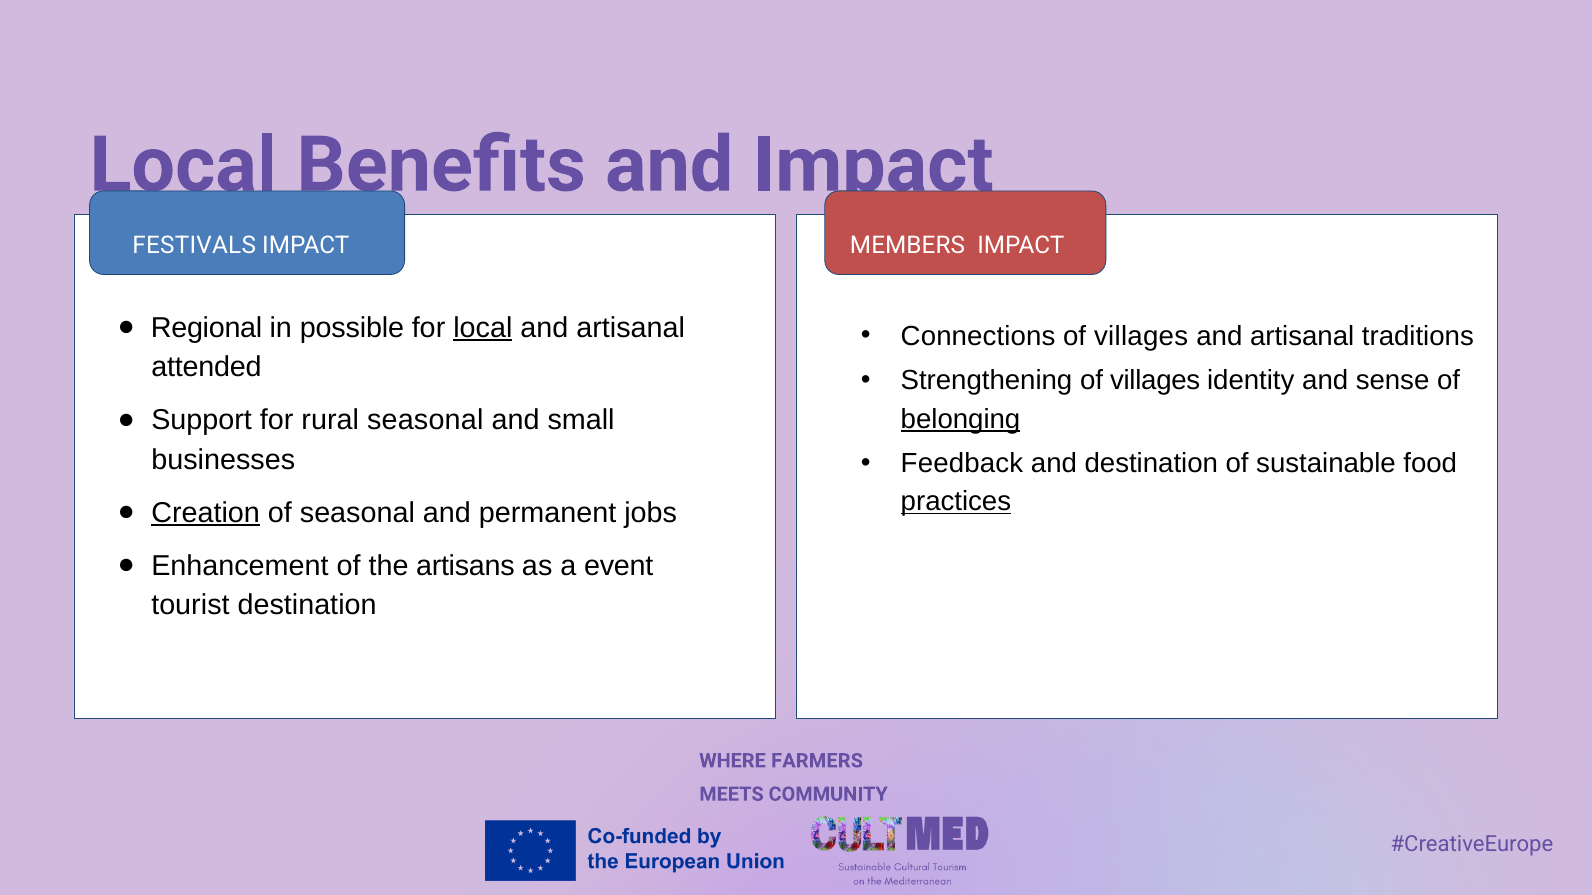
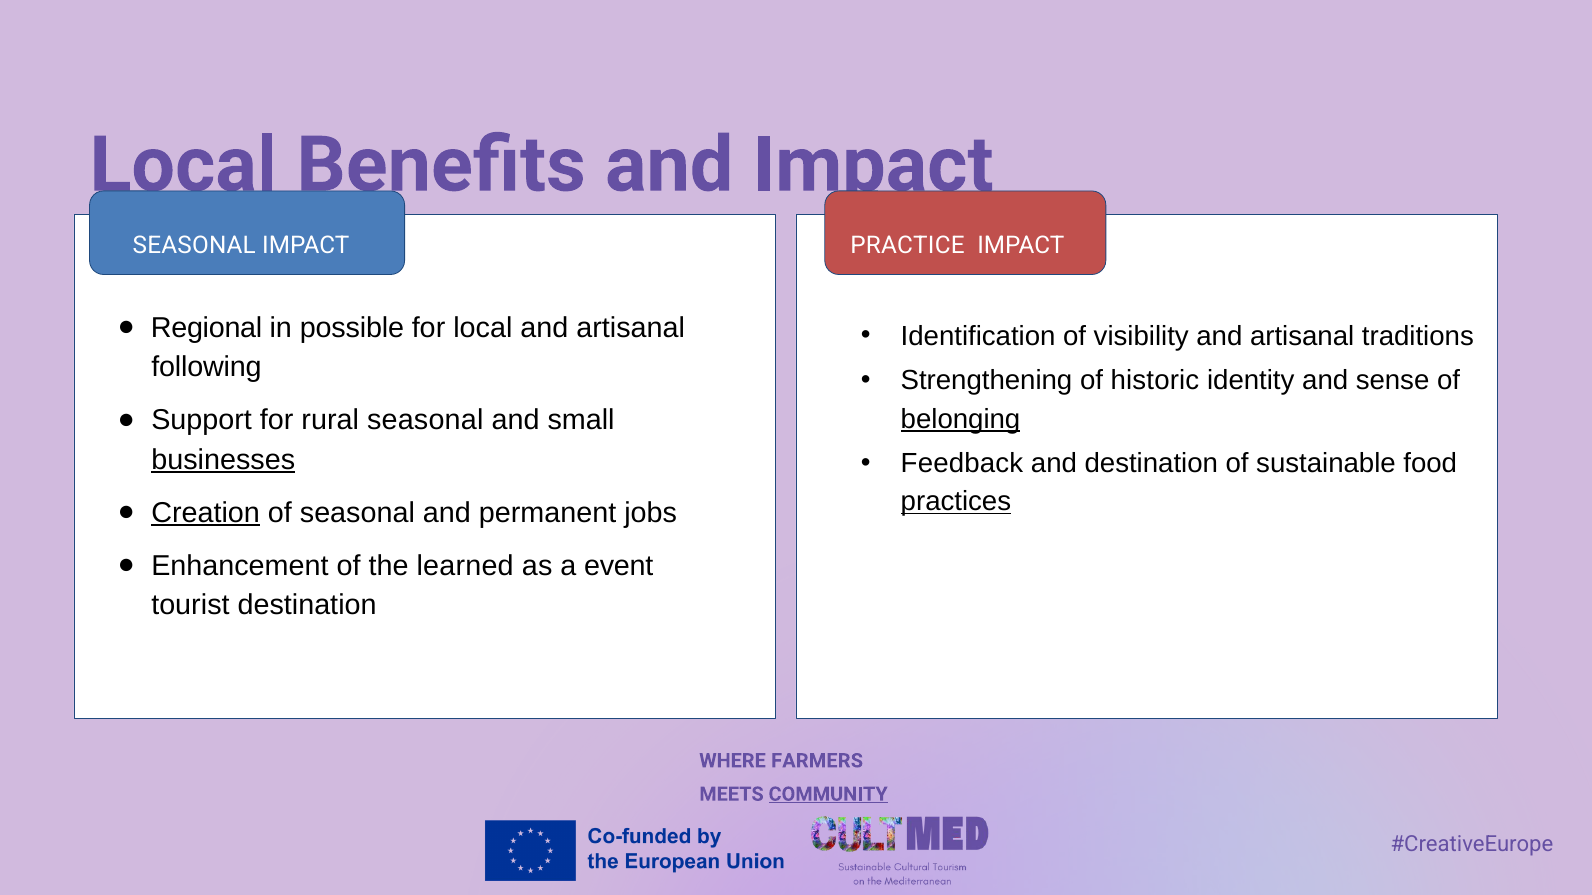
FESTIVALS at (194, 246): FESTIVALS -> SEASONAL
MEMBERS: MEMBERS -> PRACTICE
local at (483, 328) underline: present -> none
Connections: Connections -> Identification
villages at (1141, 336): villages -> visibility
attended: attended -> following
Strengthening of villages: villages -> historic
businesses underline: none -> present
artisans: artisans -> learned
COMMUNITY underline: none -> present
